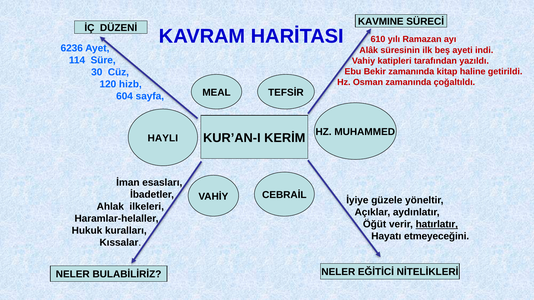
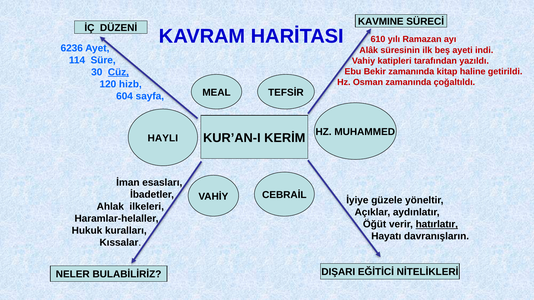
Cüz underline: none -> present
etmeyeceğini: etmeyeceğini -> davranışların
BULABİLİRİZ NELER: NELER -> DIŞARI
